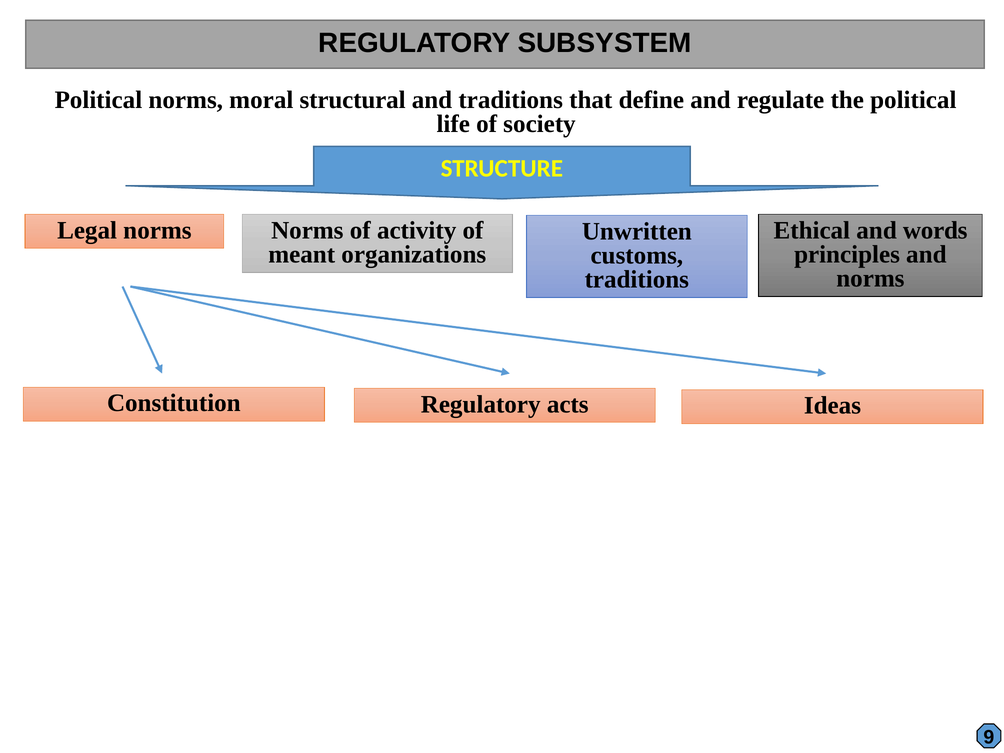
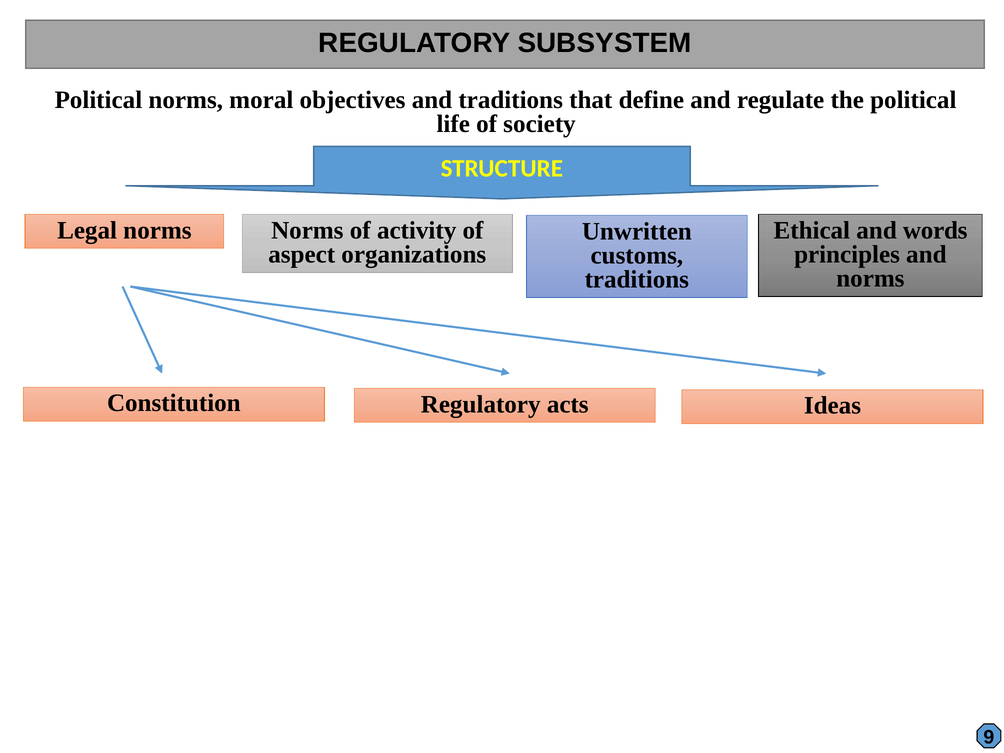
structural: structural -> objectives
meant: meant -> aspect
